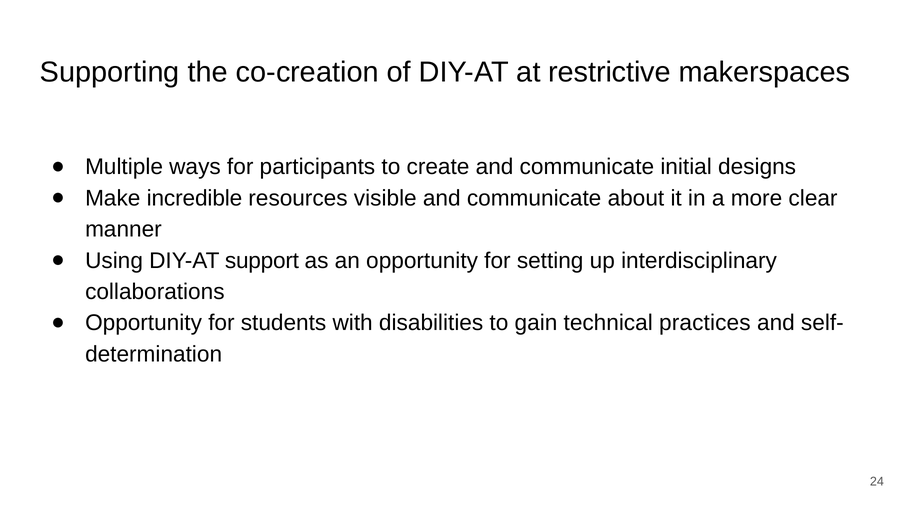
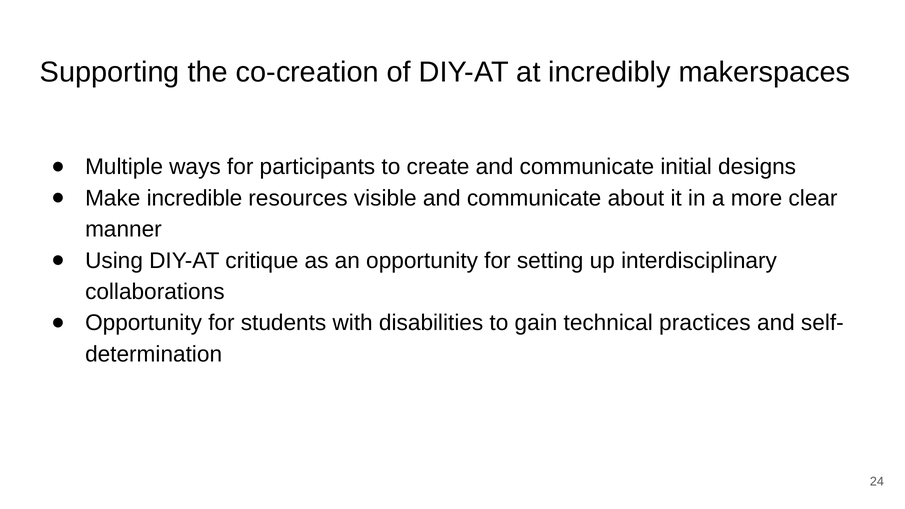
restrictive: restrictive -> incredibly
support: support -> critique
